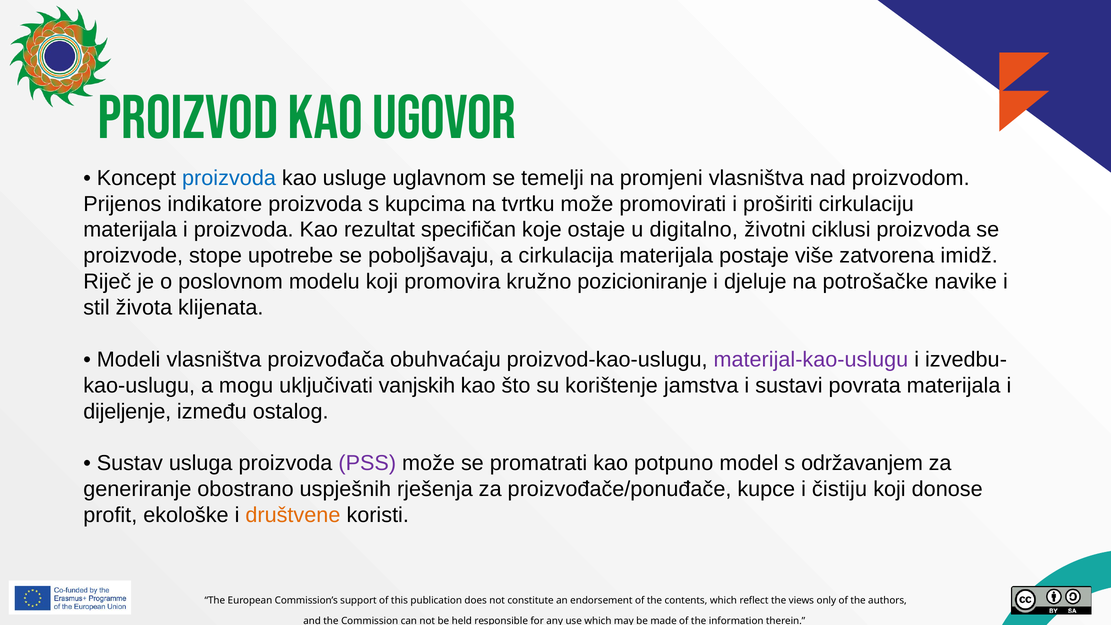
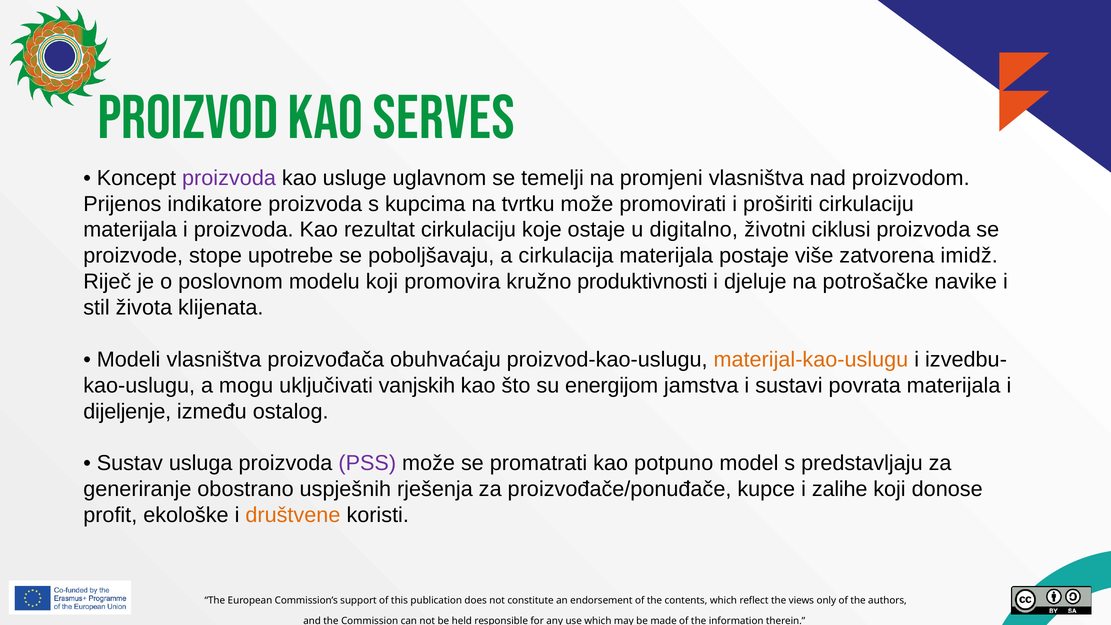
ugovor: ugovor -> serves
proizvoda at (229, 178) colour: blue -> purple
rezultat specifičan: specifičan -> cirkulaciju
pozicioniranje: pozicioniranje -> produktivnosti
materijal-kao-uslugu colour: purple -> orange
korištenje: korištenje -> energijom
održavanjem: održavanjem -> predstavljaju
čistiju: čistiju -> zalihe
